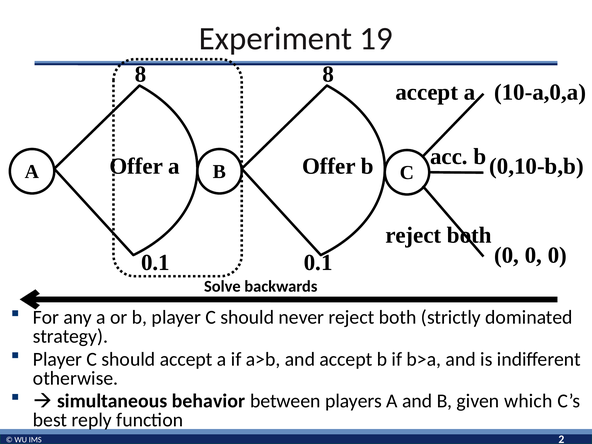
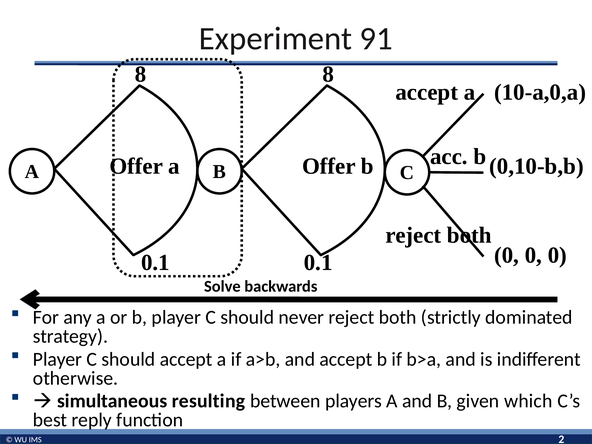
19: 19 -> 91
behavior: behavior -> resulting
